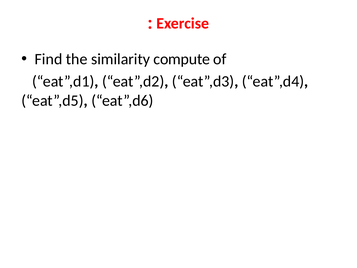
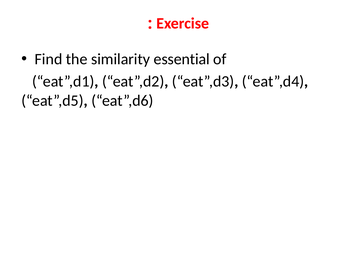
compute: compute -> essential
